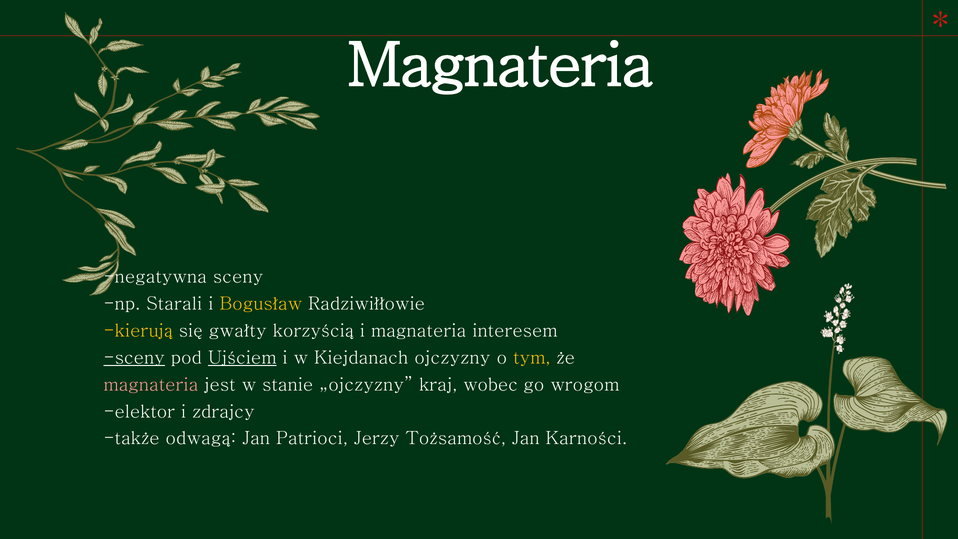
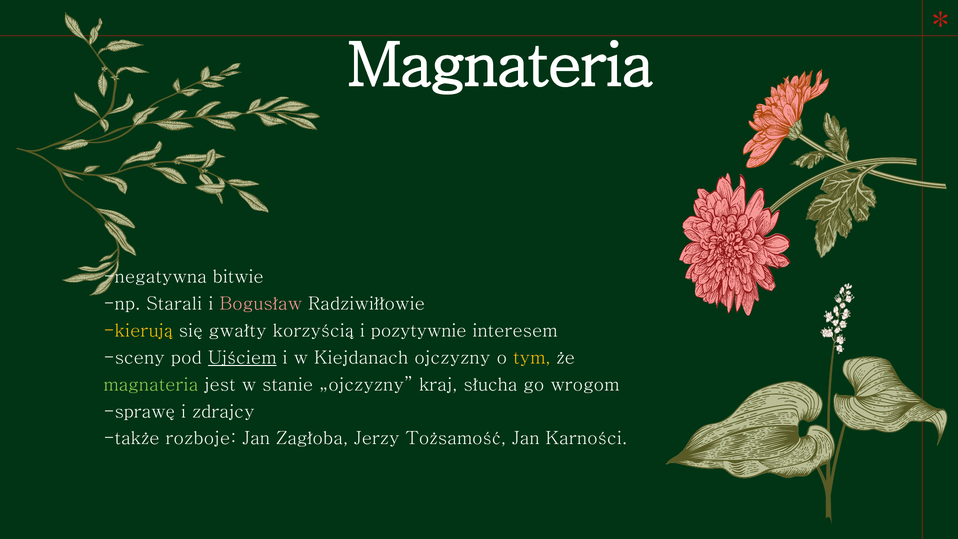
negatywna sceny: sceny -> bitwie
Bogusław colour: yellow -> pink
i magnateria: magnateria -> pozytywnie
sceny at (134, 358) underline: present -> none
magnateria at (151, 385) colour: pink -> light green
wobec: wobec -> słucha
elektor: elektor -> sprawę
odwagą: odwagą -> rozboje
Patrioci: Patrioci -> Zagłoba
